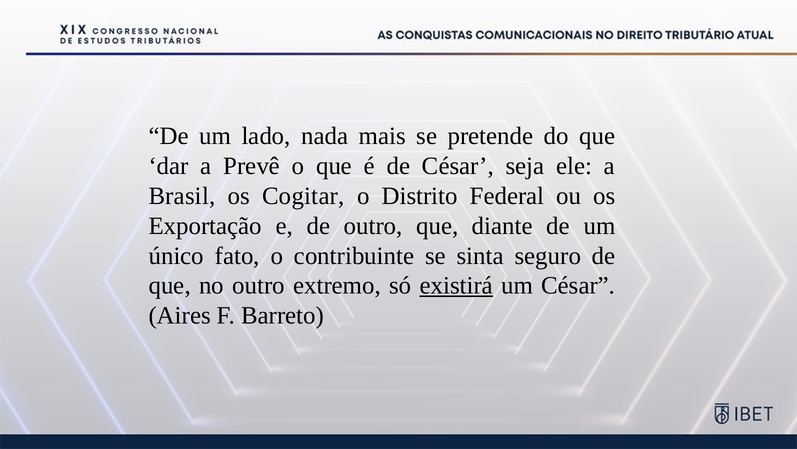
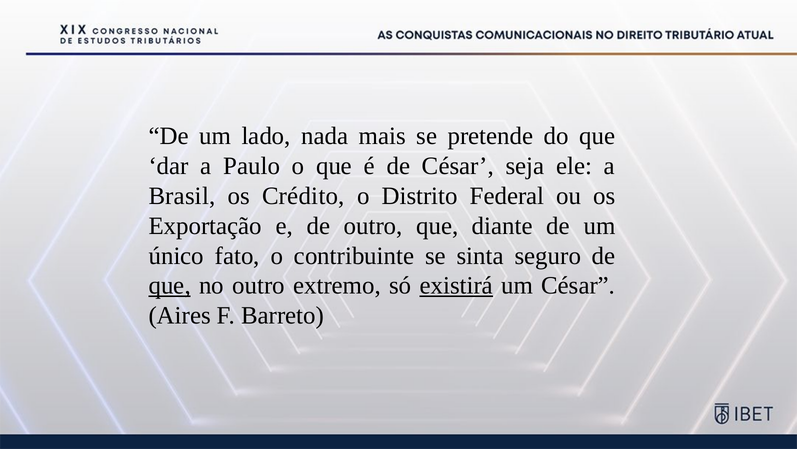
Prevê: Prevê -> Paulo
Cogitar: Cogitar -> Crédito
que at (170, 285) underline: none -> present
